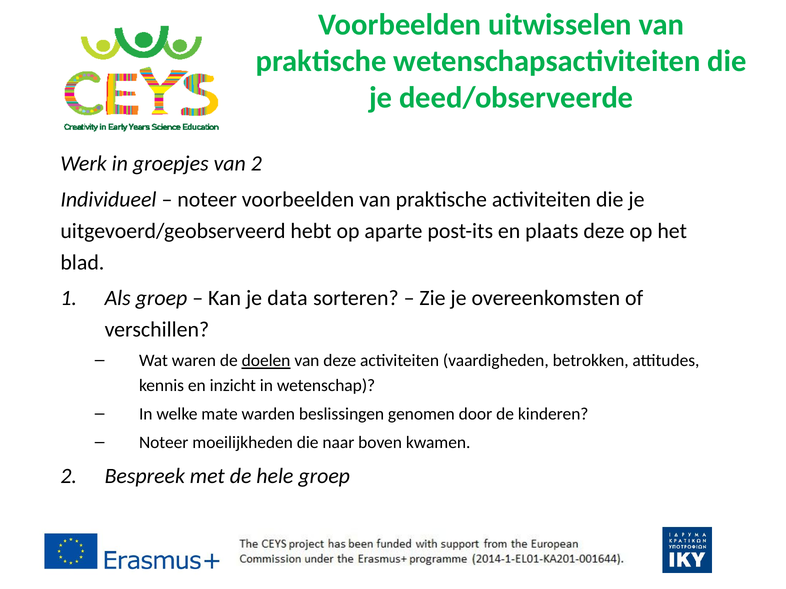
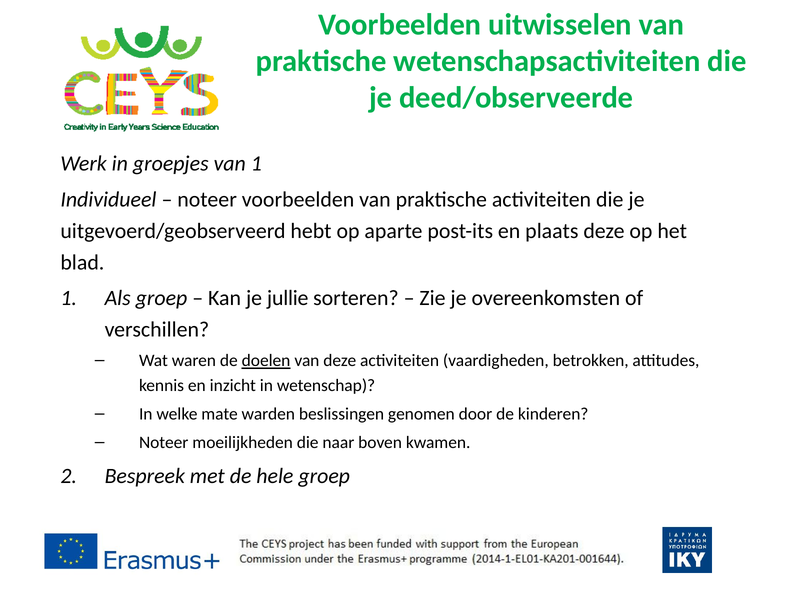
van 2: 2 -> 1
data: data -> jullie
